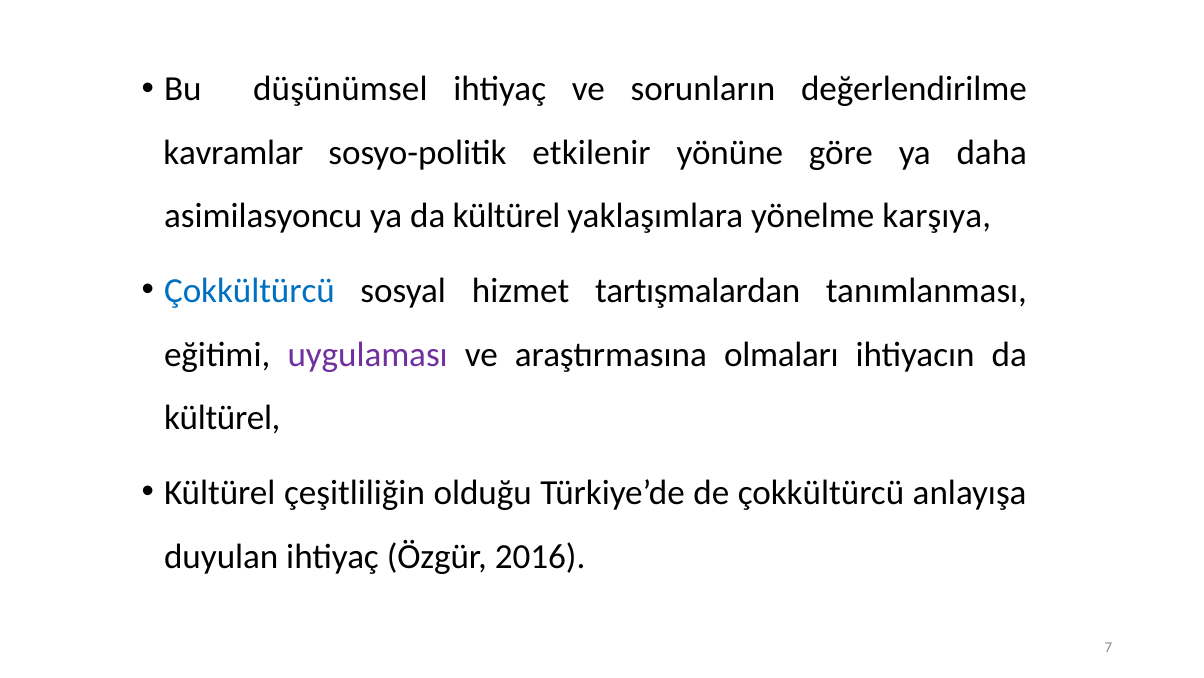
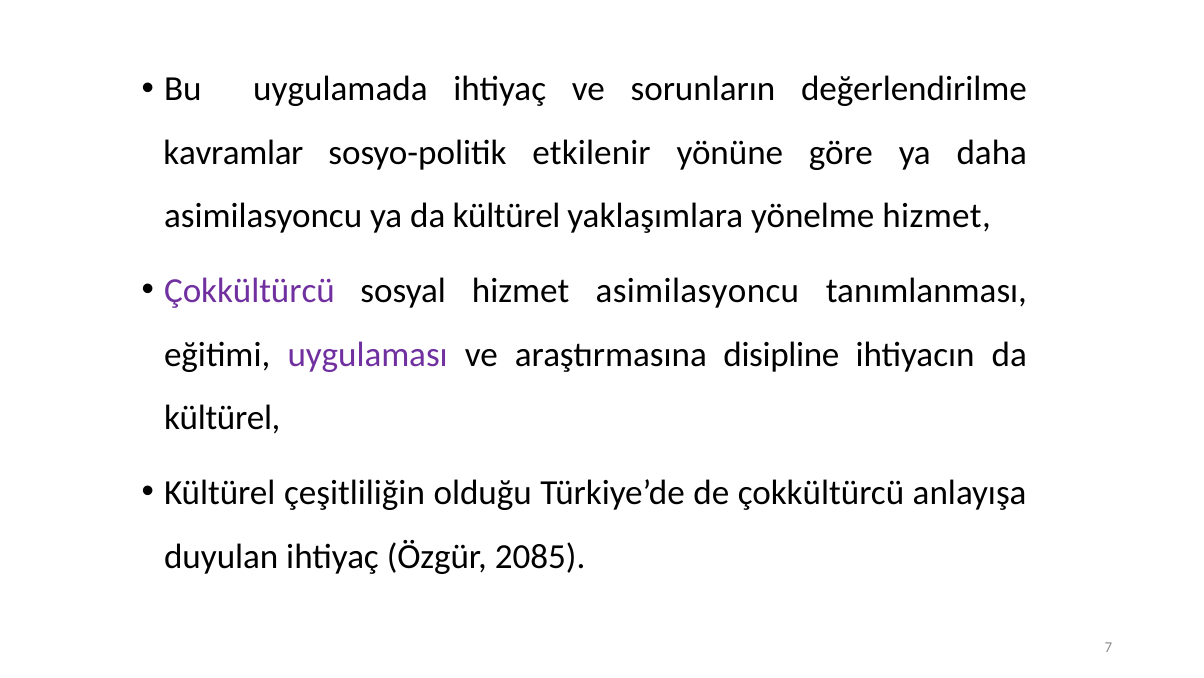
düşünümsel: düşünümsel -> uygulamada
yönelme karşıya: karşıya -> hizmet
Çokkültürcü at (249, 291) colour: blue -> purple
hizmet tartışmalardan: tartışmalardan -> asimilasyoncu
olmaları: olmaları -> disipline
2016: 2016 -> 2085
